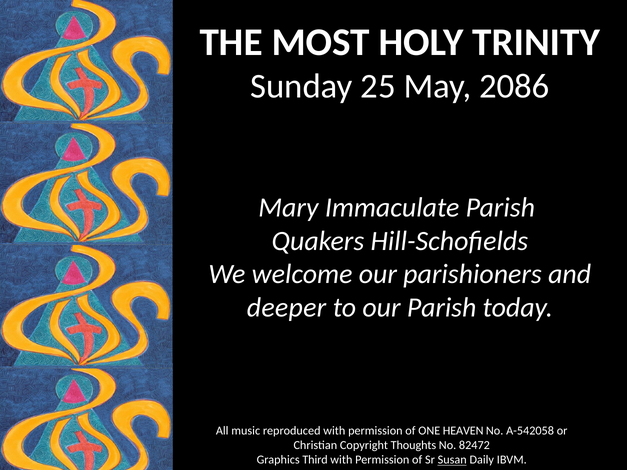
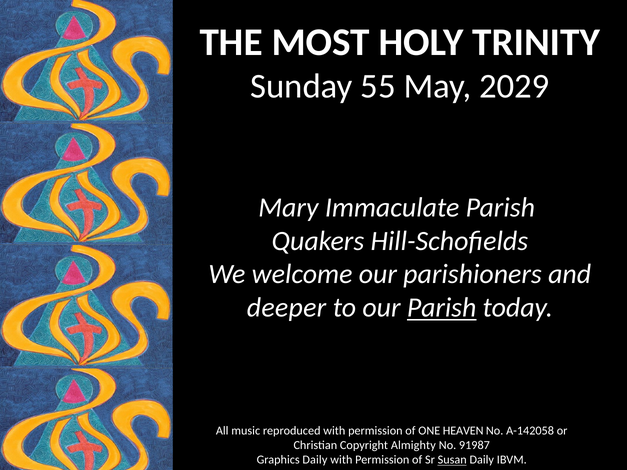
25: 25 -> 55
2086: 2086 -> 2029
Parish at (442, 308) underline: none -> present
A-542058: A-542058 -> A-142058
Thoughts: Thoughts -> Almighty
82472: 82472 -> 91987
Graphics Third: Third -> Daily
